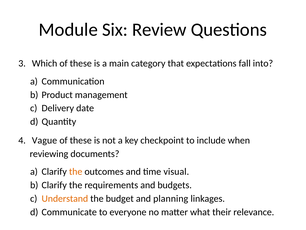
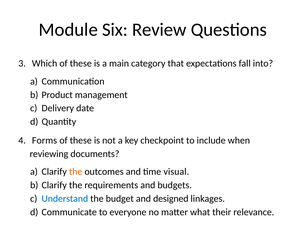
Vague: Vague -> Forms
Understand colour: orange -> blue
planning: planning -> designed
